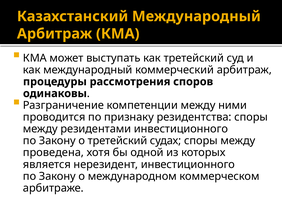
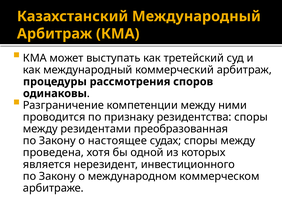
резидентами инвестиционного: инвестиционного -> преобразованная
о третейский: третейский -> настоящее
